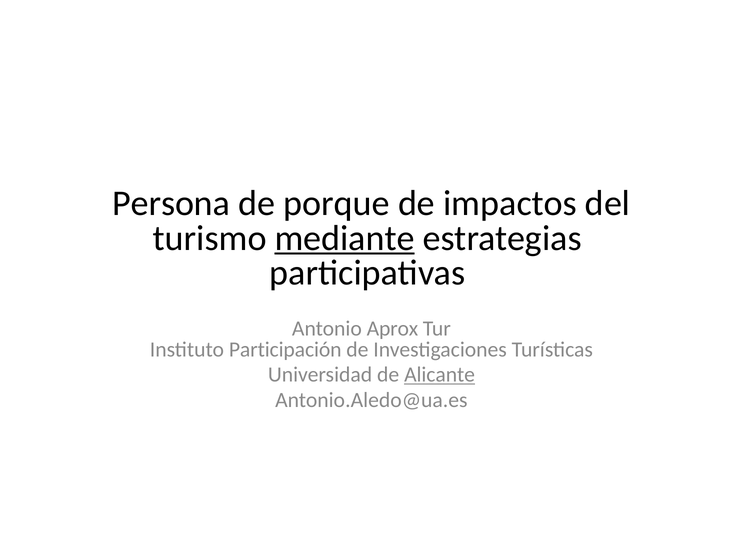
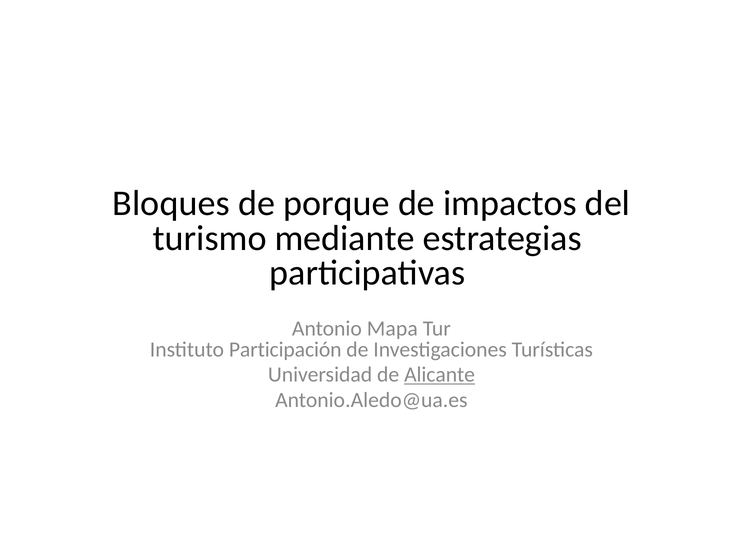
Persona: Persona -> Bloques
mediante underline: present -> none
Aprox: Aprox -> Mapa
